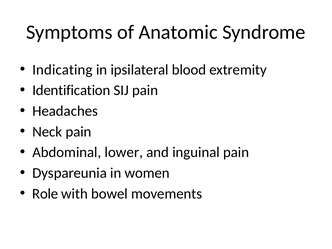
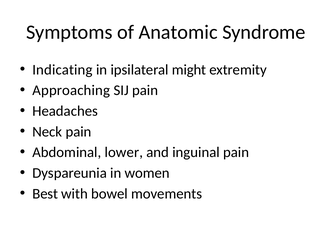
blood: blood -> might
Identification: Identification -> Approaching
Role: Role -> Best
